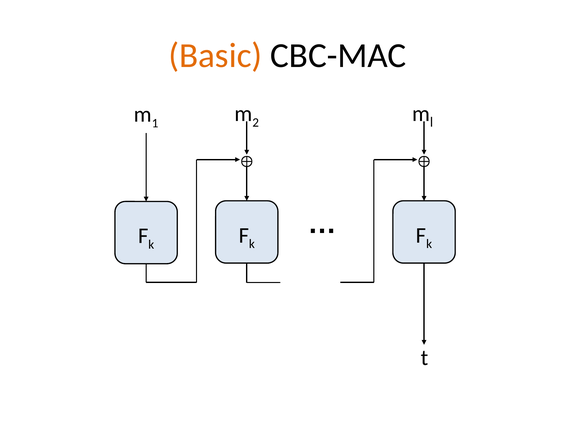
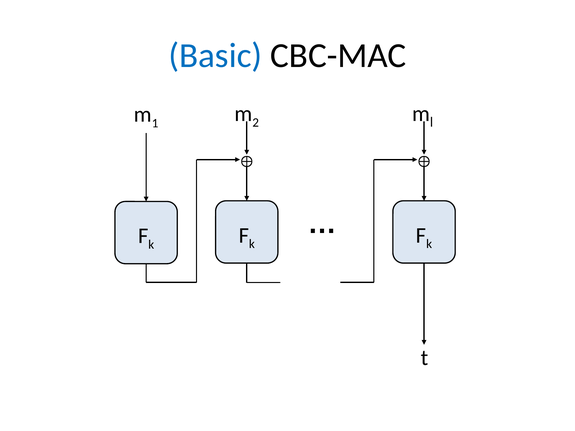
Basic colour: orange -> blue
